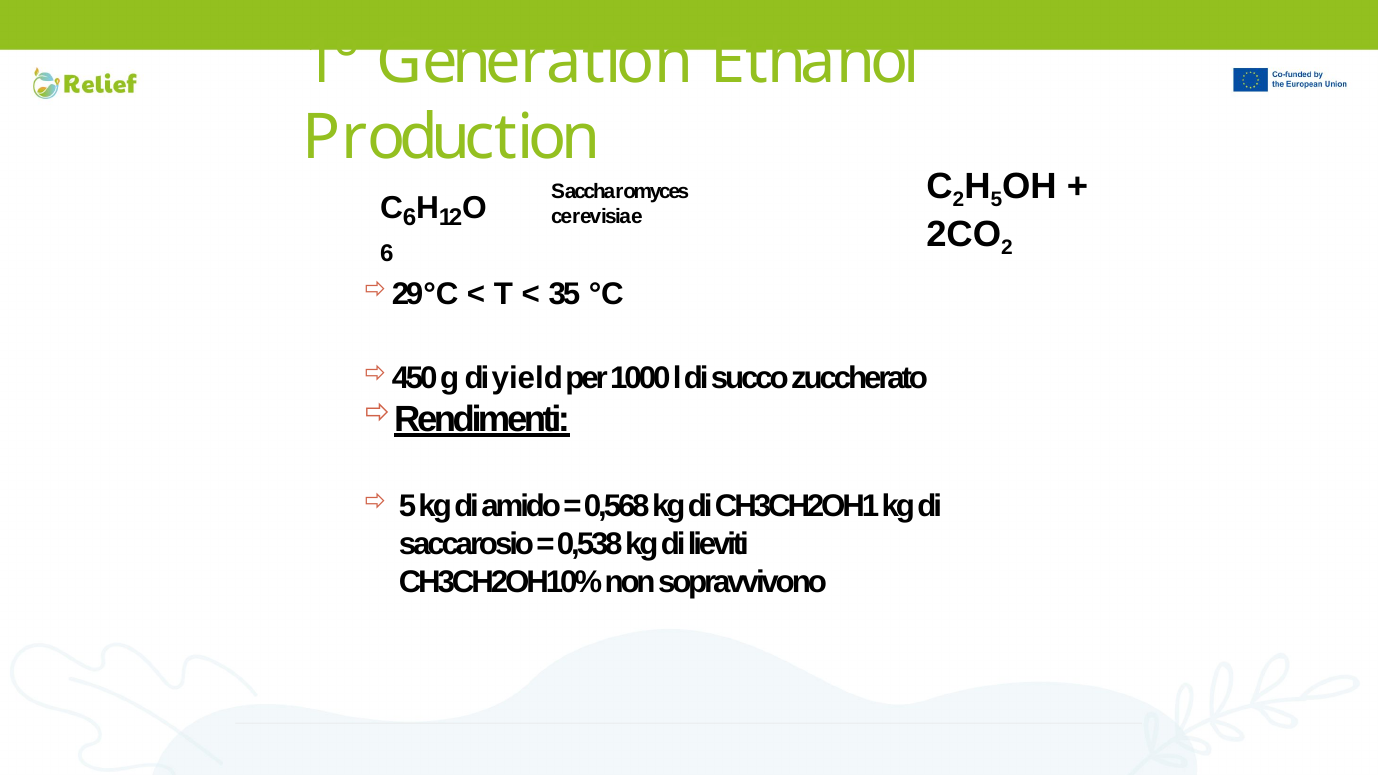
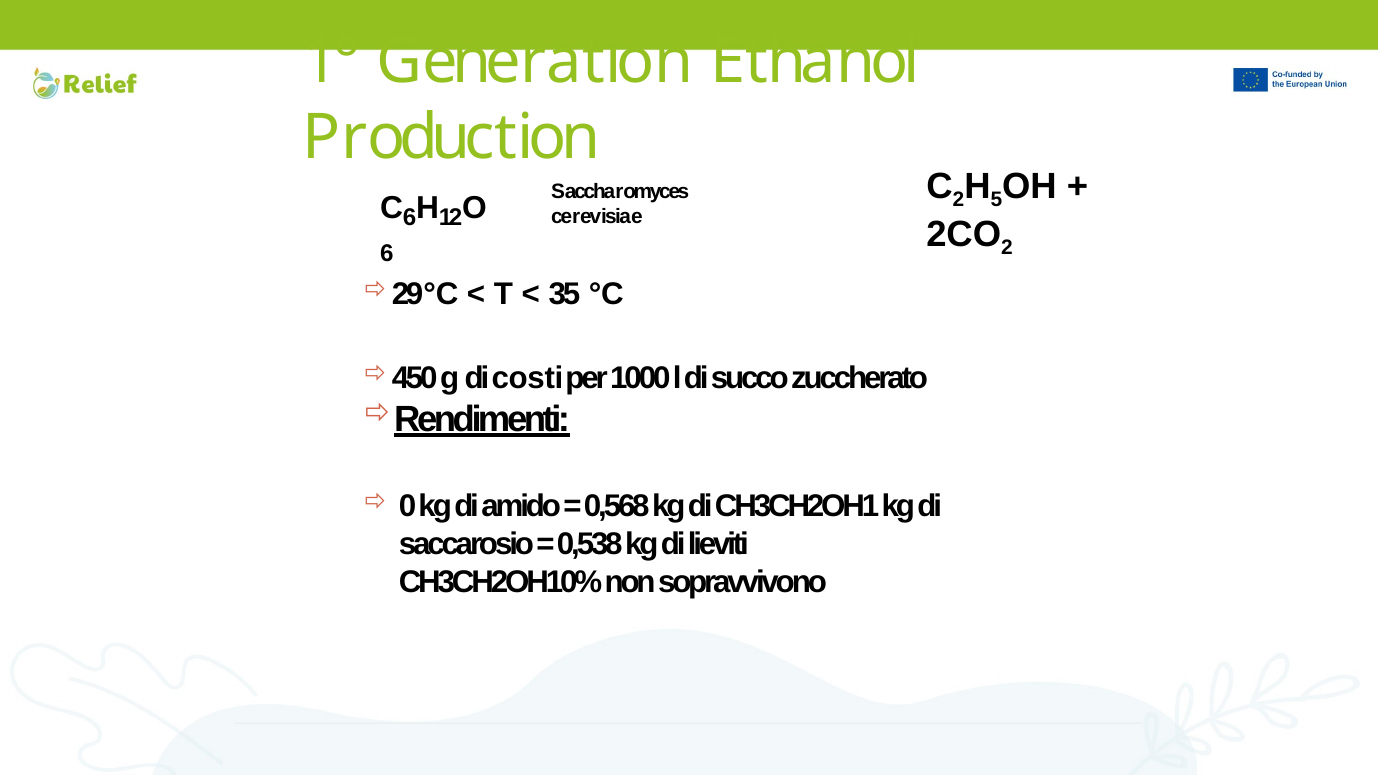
yield: yield -> costi
5 at (408, 507): 5 -> 0
